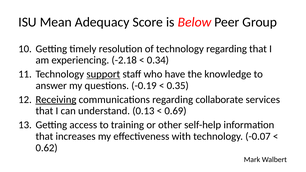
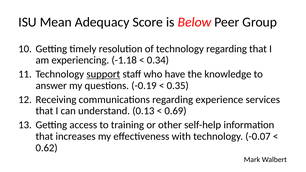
-2.18: -2.18 -> -1.18
Receiving underline: present -> none
collaborate: collaborate -> experience
